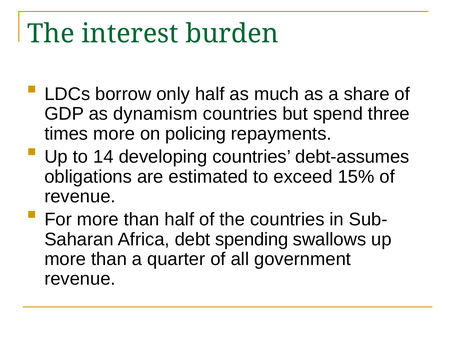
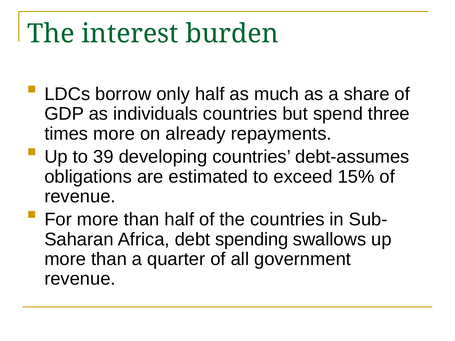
dynamism: dynamism -> individuals
policing: policing -> already
14: 14 -> 39
